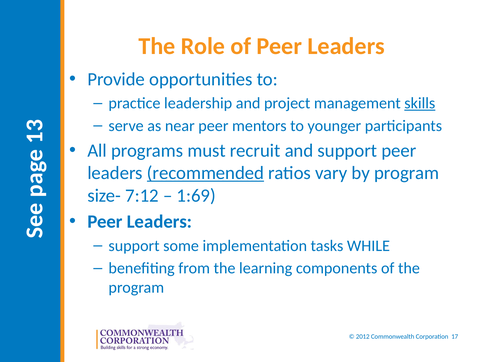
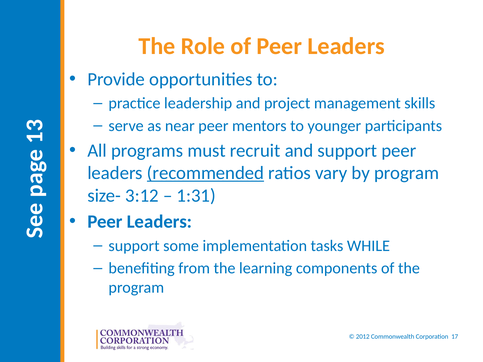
skills underline: present -> none
7:12: 7:12 -> 3:12
1:69: 1:69 -> 1:31
